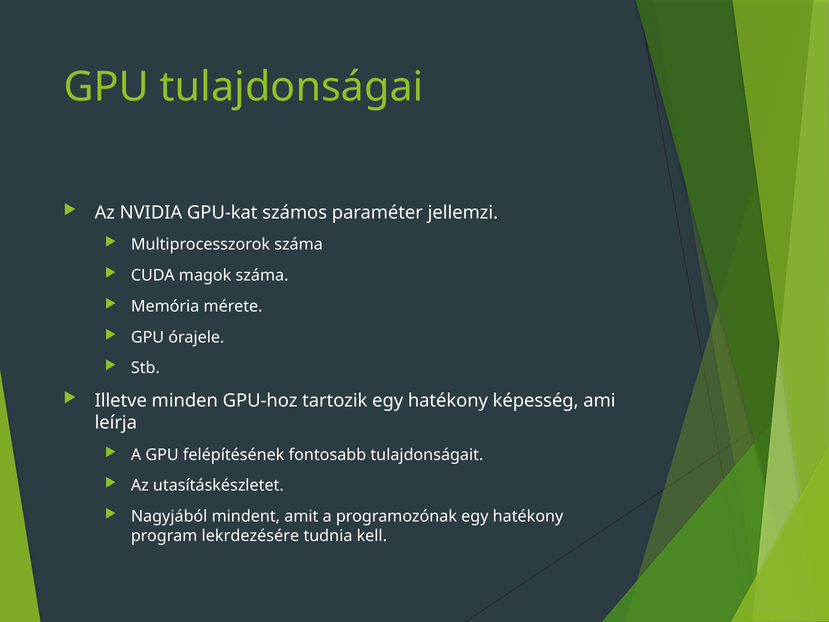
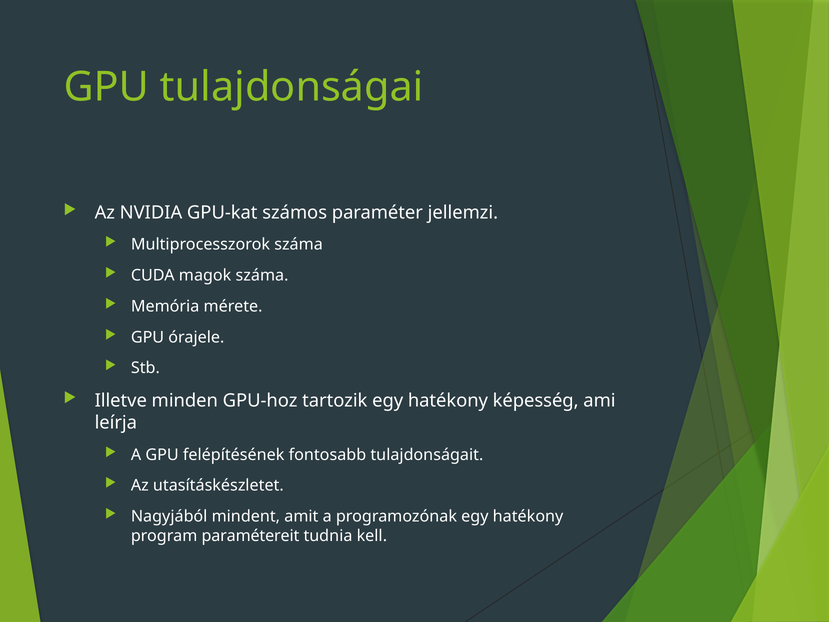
lekrdezésére: lekrdezésére -> paramétereit
